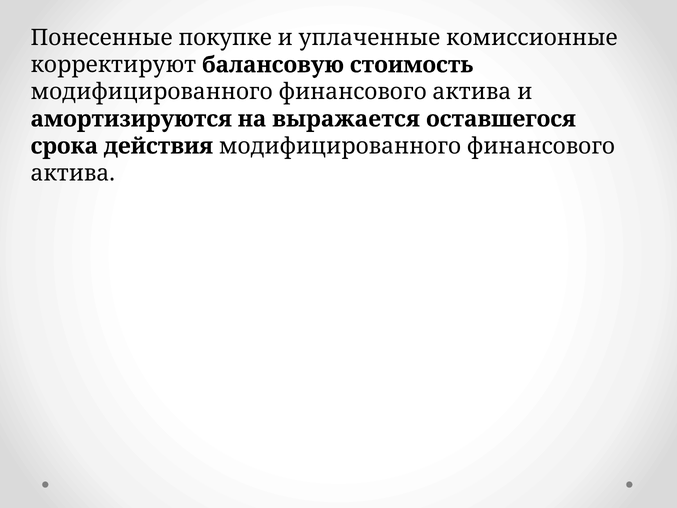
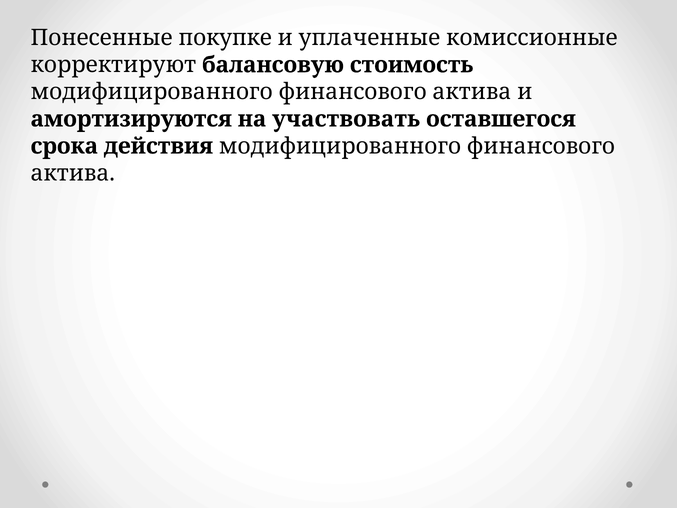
выражается: выражается -> участвовать
